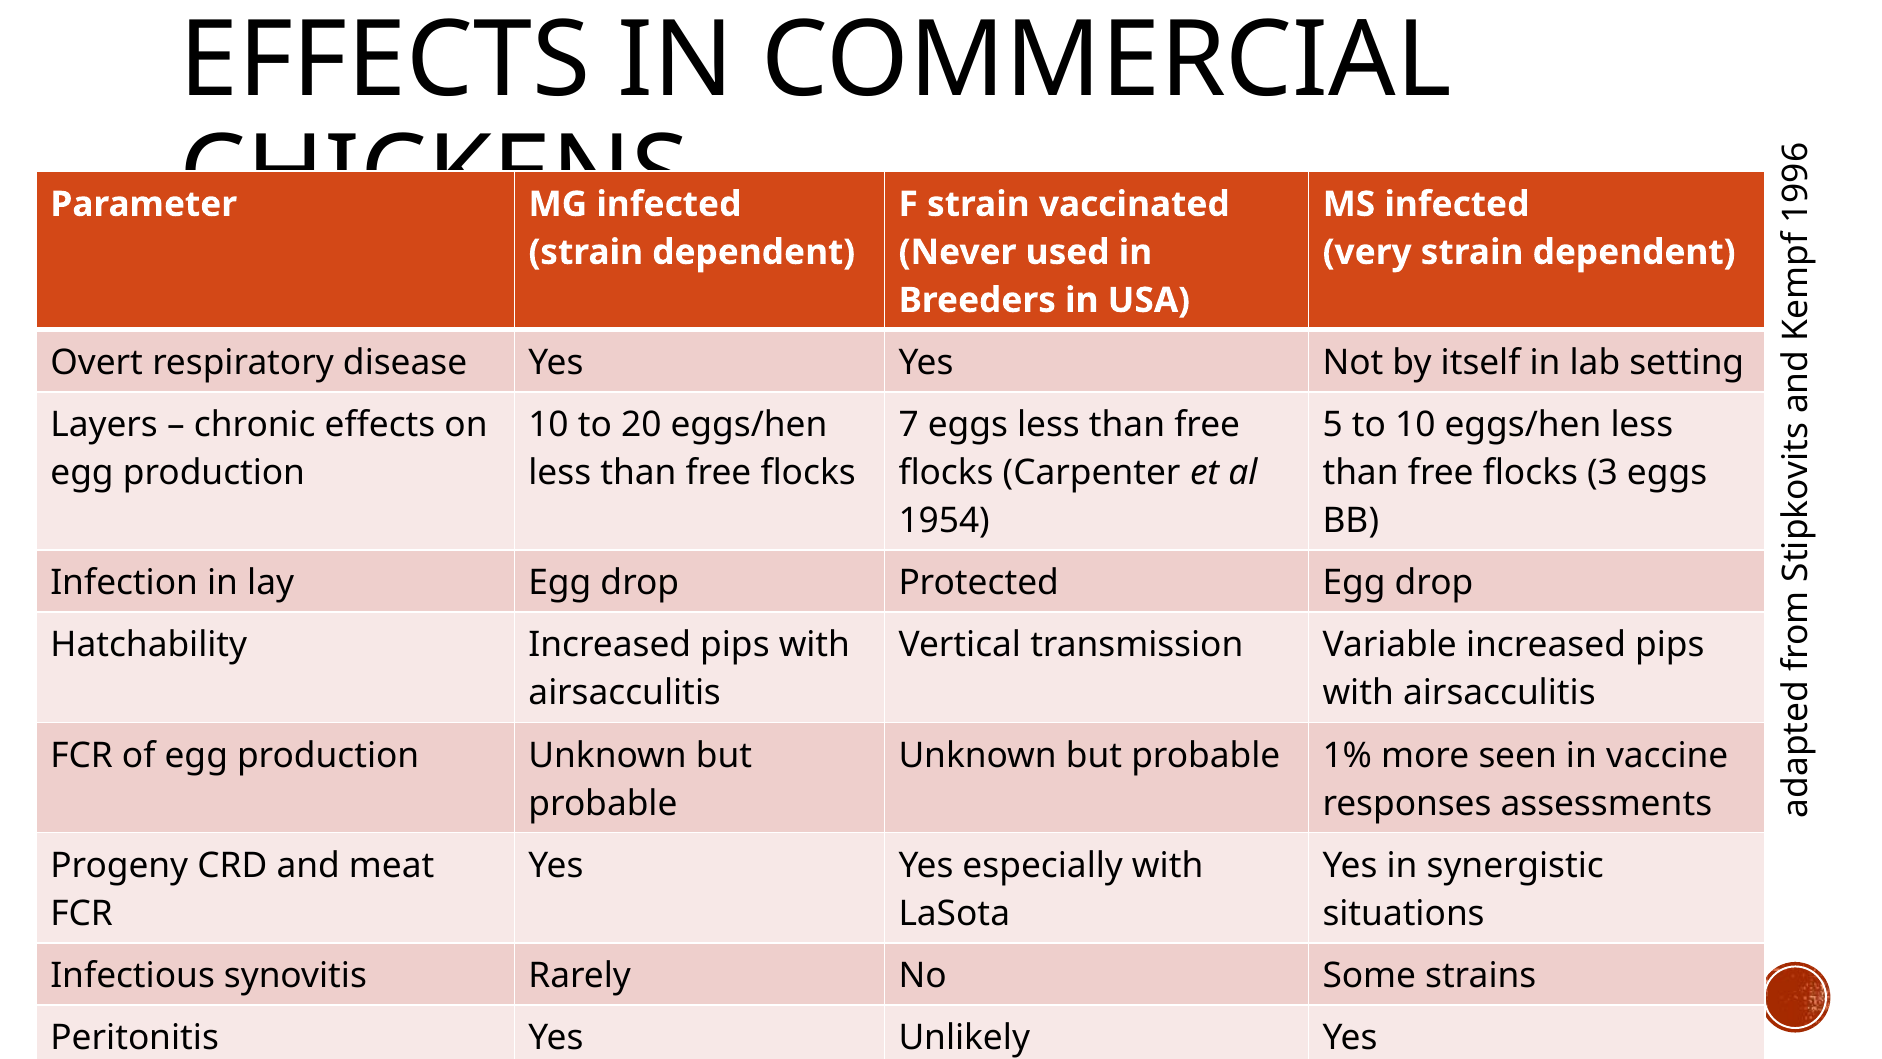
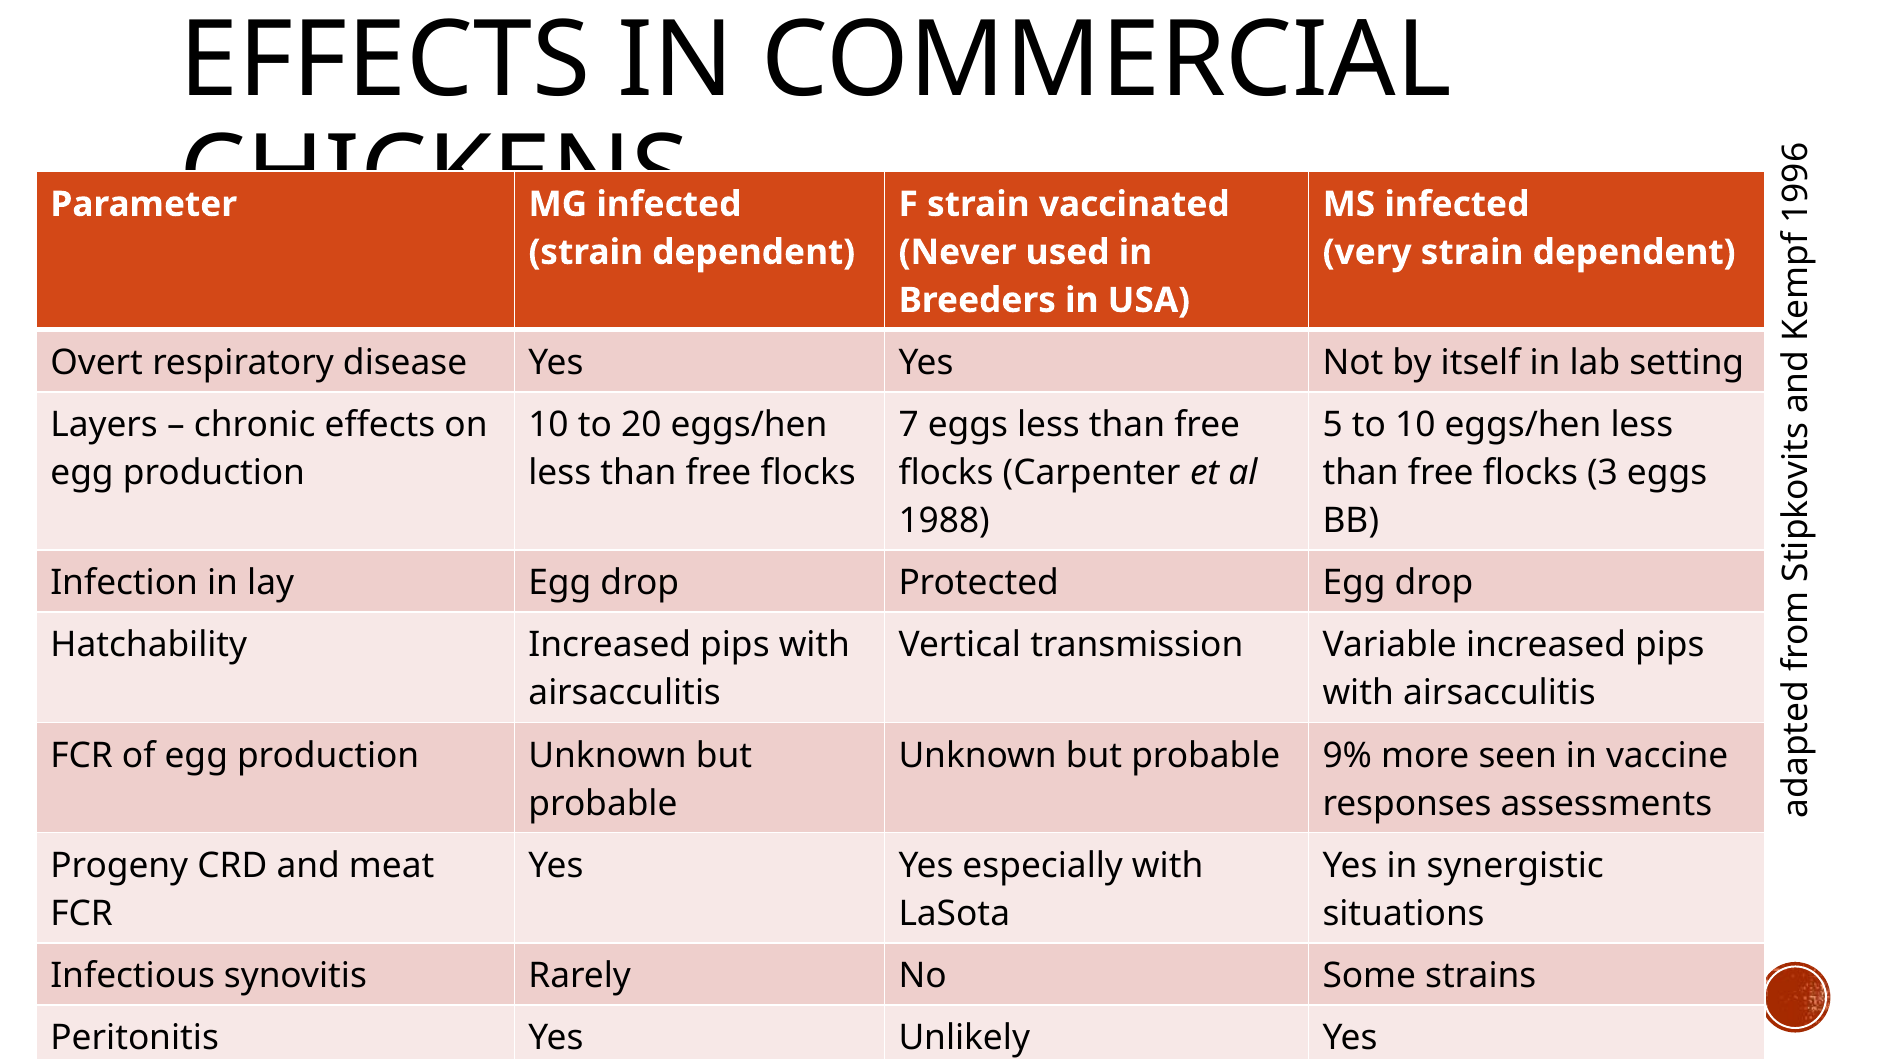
1954: 1954 -> 1988
1%: 1% -> 9%
